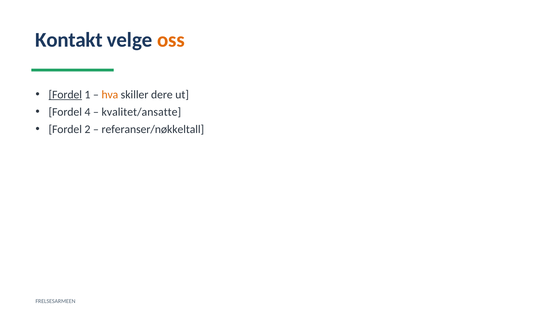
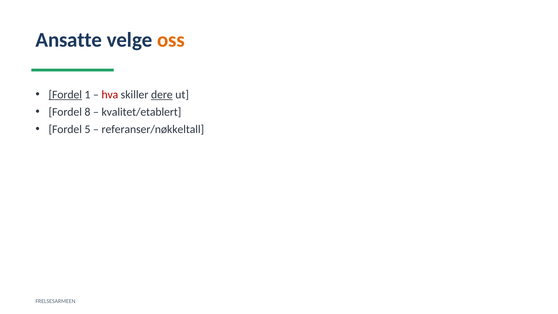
Kontakt: Kontakt -> Ansatte
hva colour: orange -> red
dere underline: none -> present
4: 4 -> 8
kvalitet/ansatte: kvalitet/ansatte -> kvalitet/etablert
2: 2 -> 5
